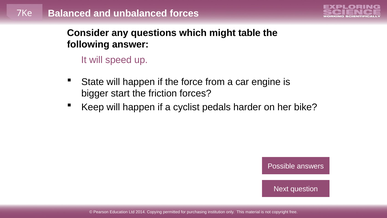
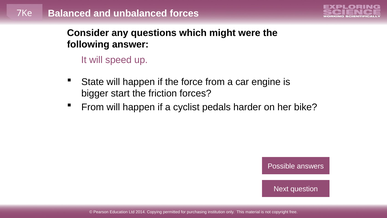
table: table -> were
Keep at (93, 107): Keep -> From
